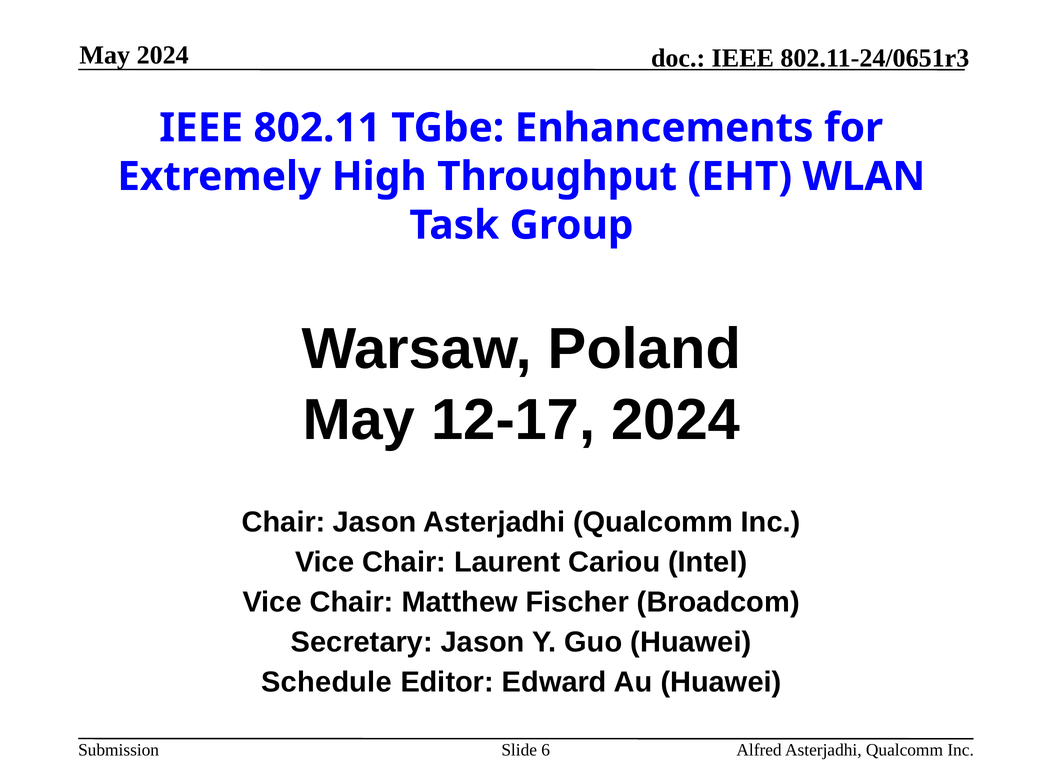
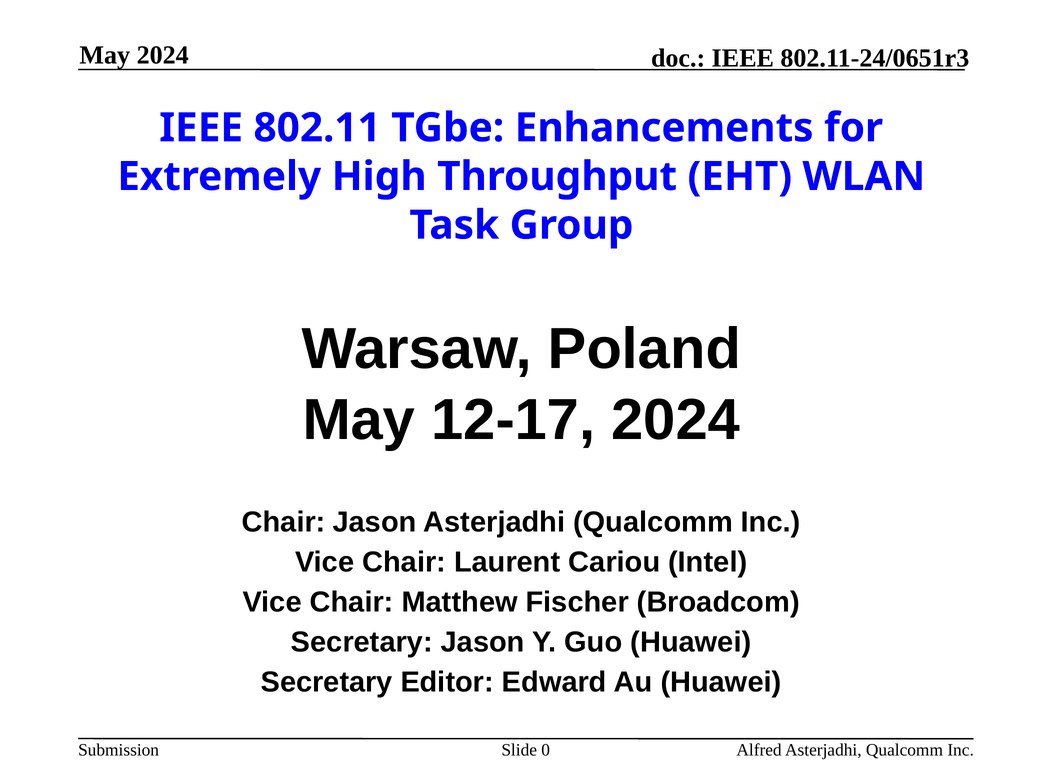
Schedule at (327, 682): Schedule -> Secretary
6: 6 -> 0
